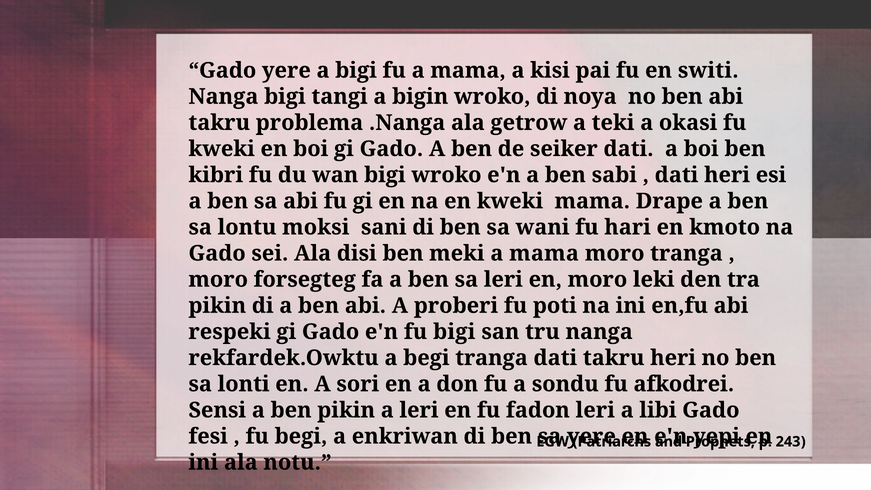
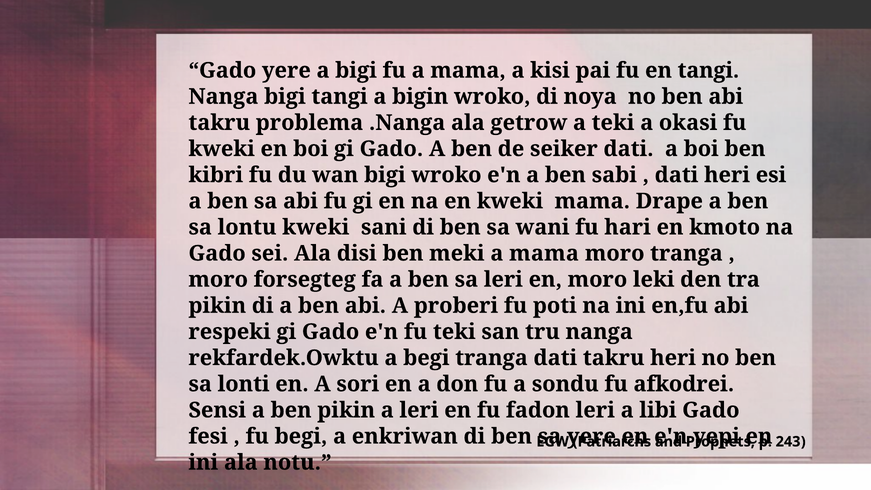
en switi: switi -> tangi
lontu moksi: moksi -> kweki
fu bigi: bigi -> teki
